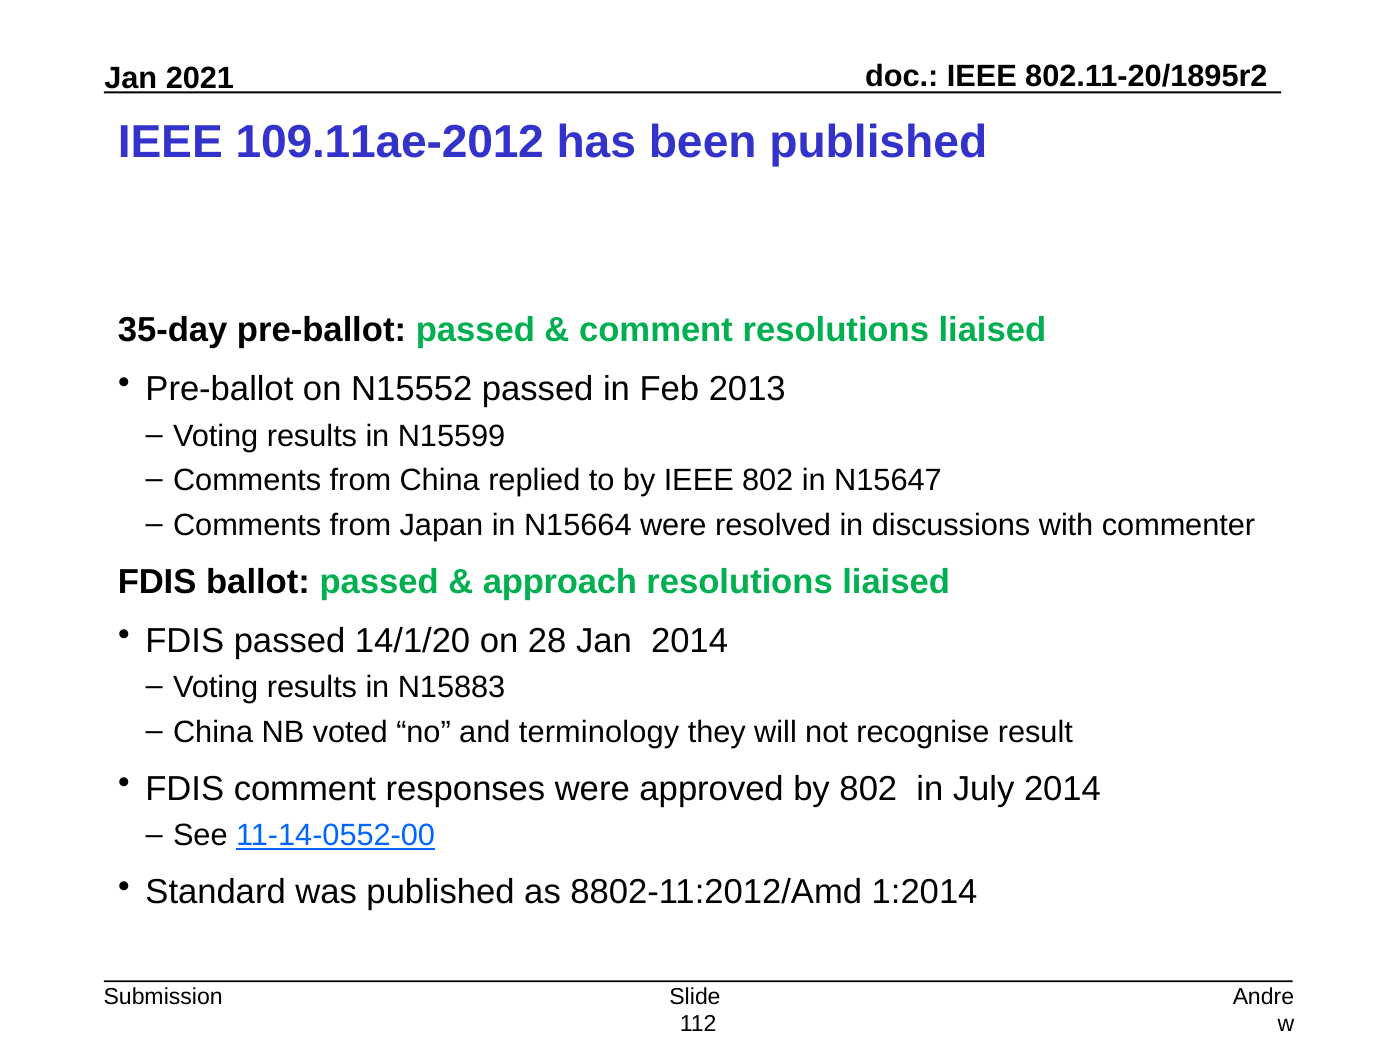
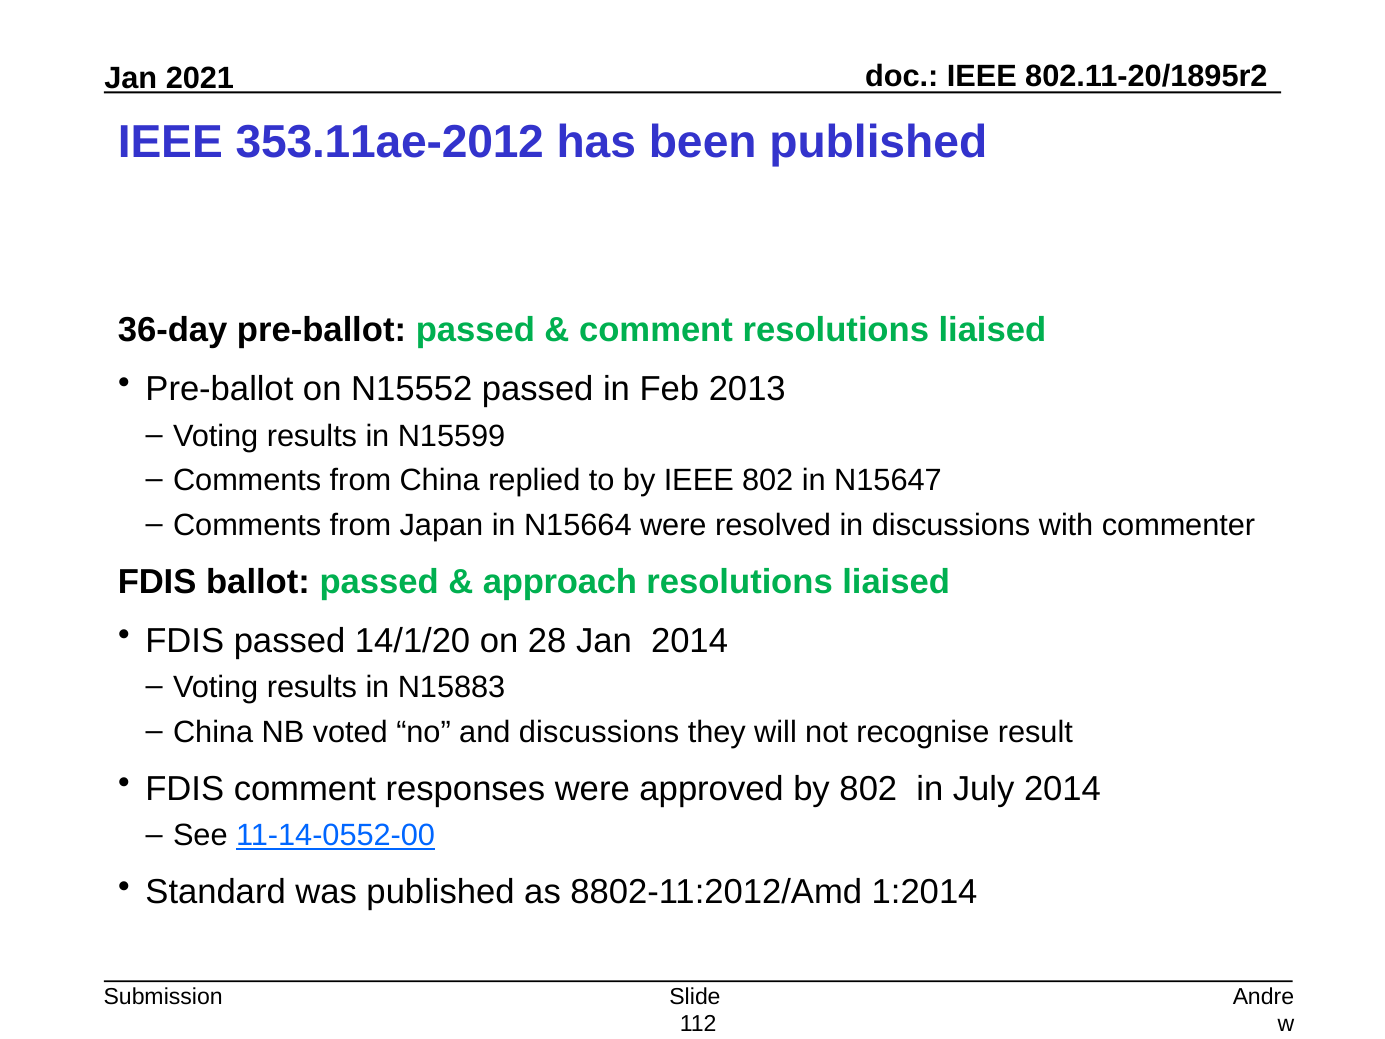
109.11ae-2012: 109.11ae-2012 -> 353.11ae-2012
35-day: 35-day -> 36-day
and terminology: terminology -> discussions
